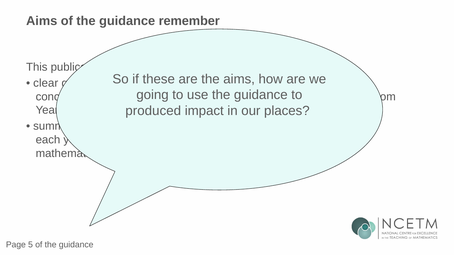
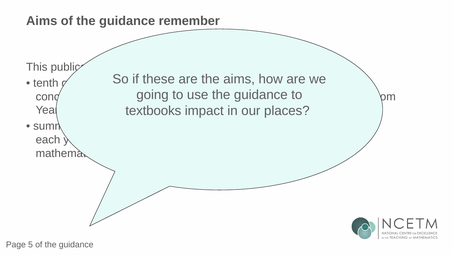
clear: clear -> tenth
produced: produced -> textbooks
